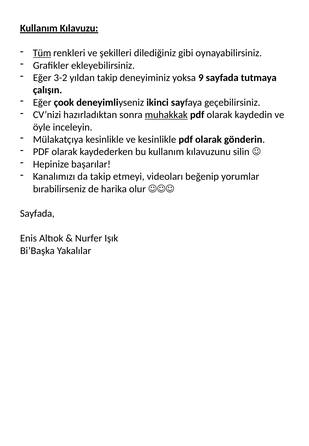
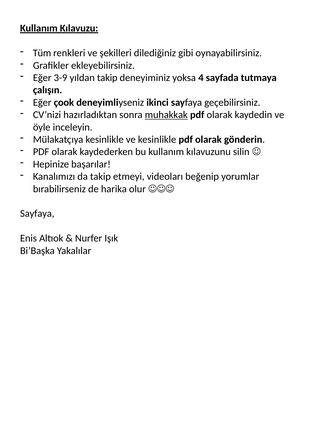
Tüm underline: present -> none
3-2: 3-2 -> 3-9
9: 9 -> 4
Sayfada at (37, 214): Sayfada -> Sayfaya
